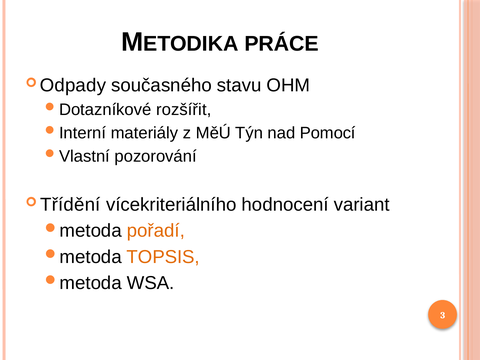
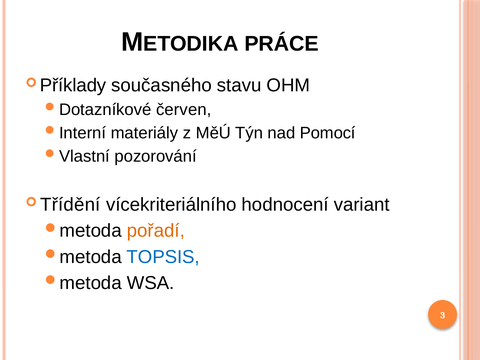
Odpady: Odpady -> Příklady
rozšířit: rozšířit -> červen
TOPSIS colour: orange -> blue
